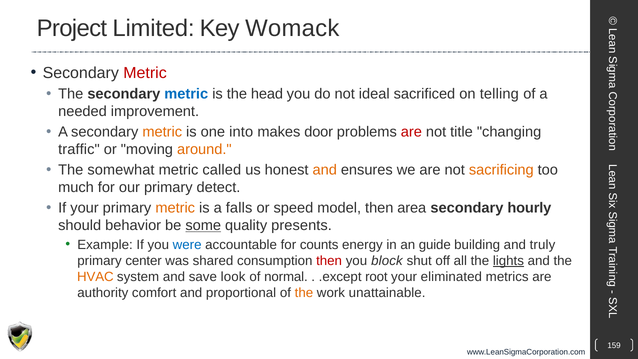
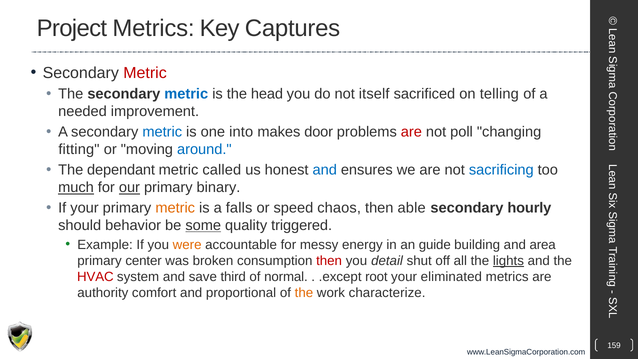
Project Limited: Limited -> Metrics
Womack: Womack -> Captures
ideal: ideal -> itself
metric at (162, 132) colour: orange -> blue
title: title -> poll
traffic: traffic -> fitting
around colour: orange -> blue
somewhat: somewhat -> dependant
and at (325, 170) colour: orange -> blue
sacrificing colour: orange -> blue
much underline: none -> present
our underline: none -> present
detect: detect -> binary
model: model -> chaos
area: area -> able
presents: presents -> triggered
were colour: blue -> orange
counts: counts -> messy
truly: truly -> area
shared: shared -> broken
block: block -> detail
HVAC colour: orange -> red
look: look -> third
unattainable: unattainable -> characterize
